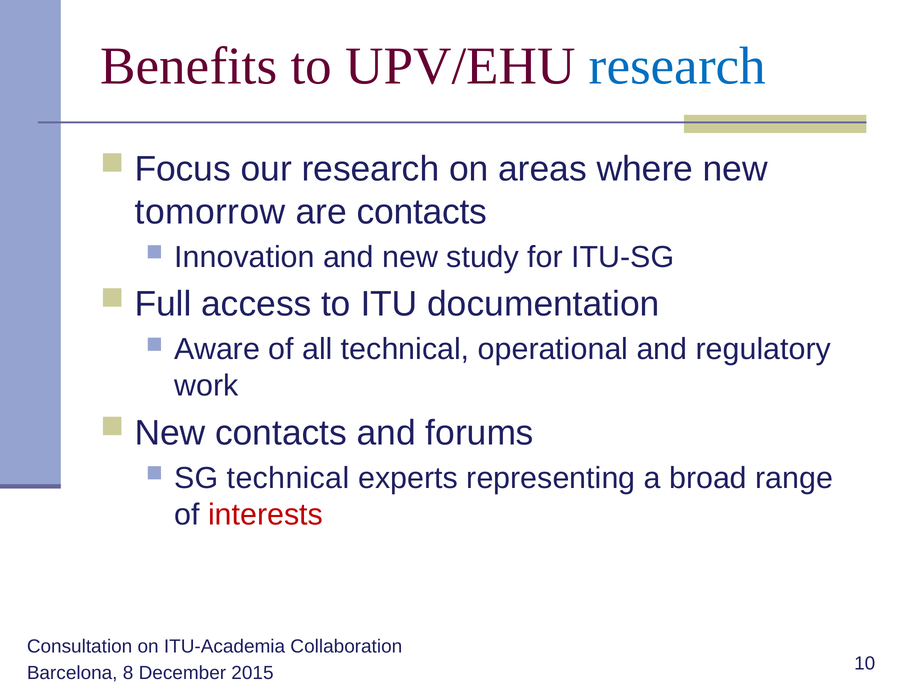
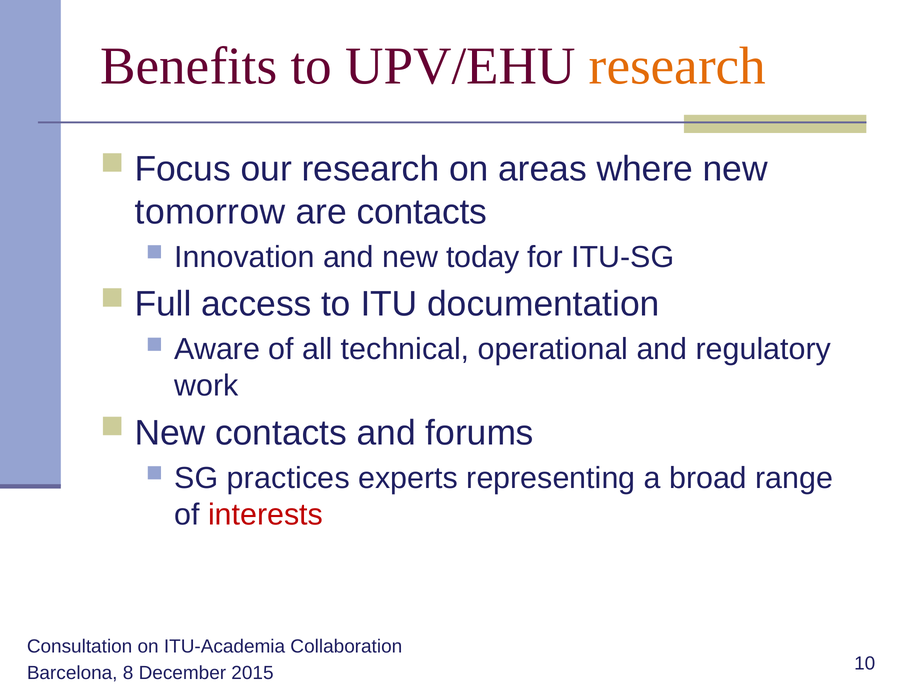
research at (677, 66) colour: blue -> orange
study: study -> today
SG technical: technical -> practices
